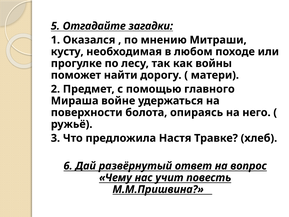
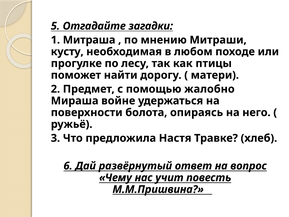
Оказался: Оказался -> Митраша
войны: войны -> птицы
главного: главного -> жалобно
